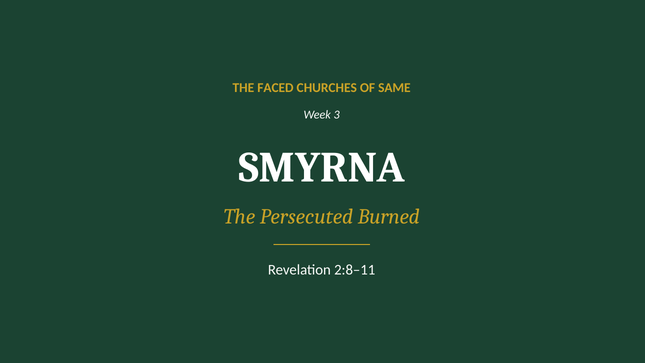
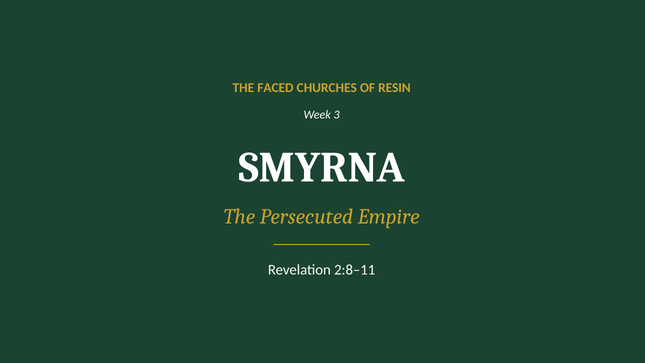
SAME: SAME -> RESIN
Burned: Burned -> Empire
